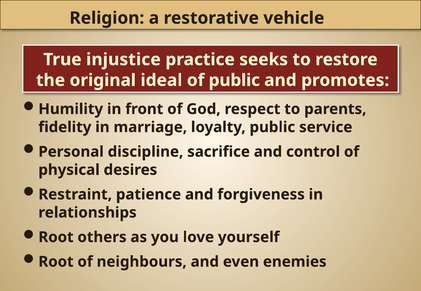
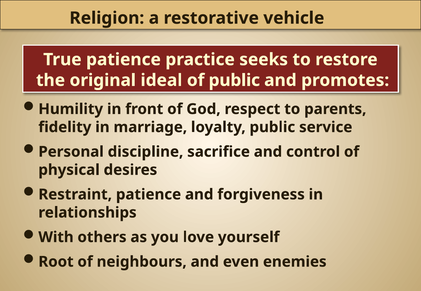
True injustice: injustice -> patience
Root at (56, 238): Root -> With
